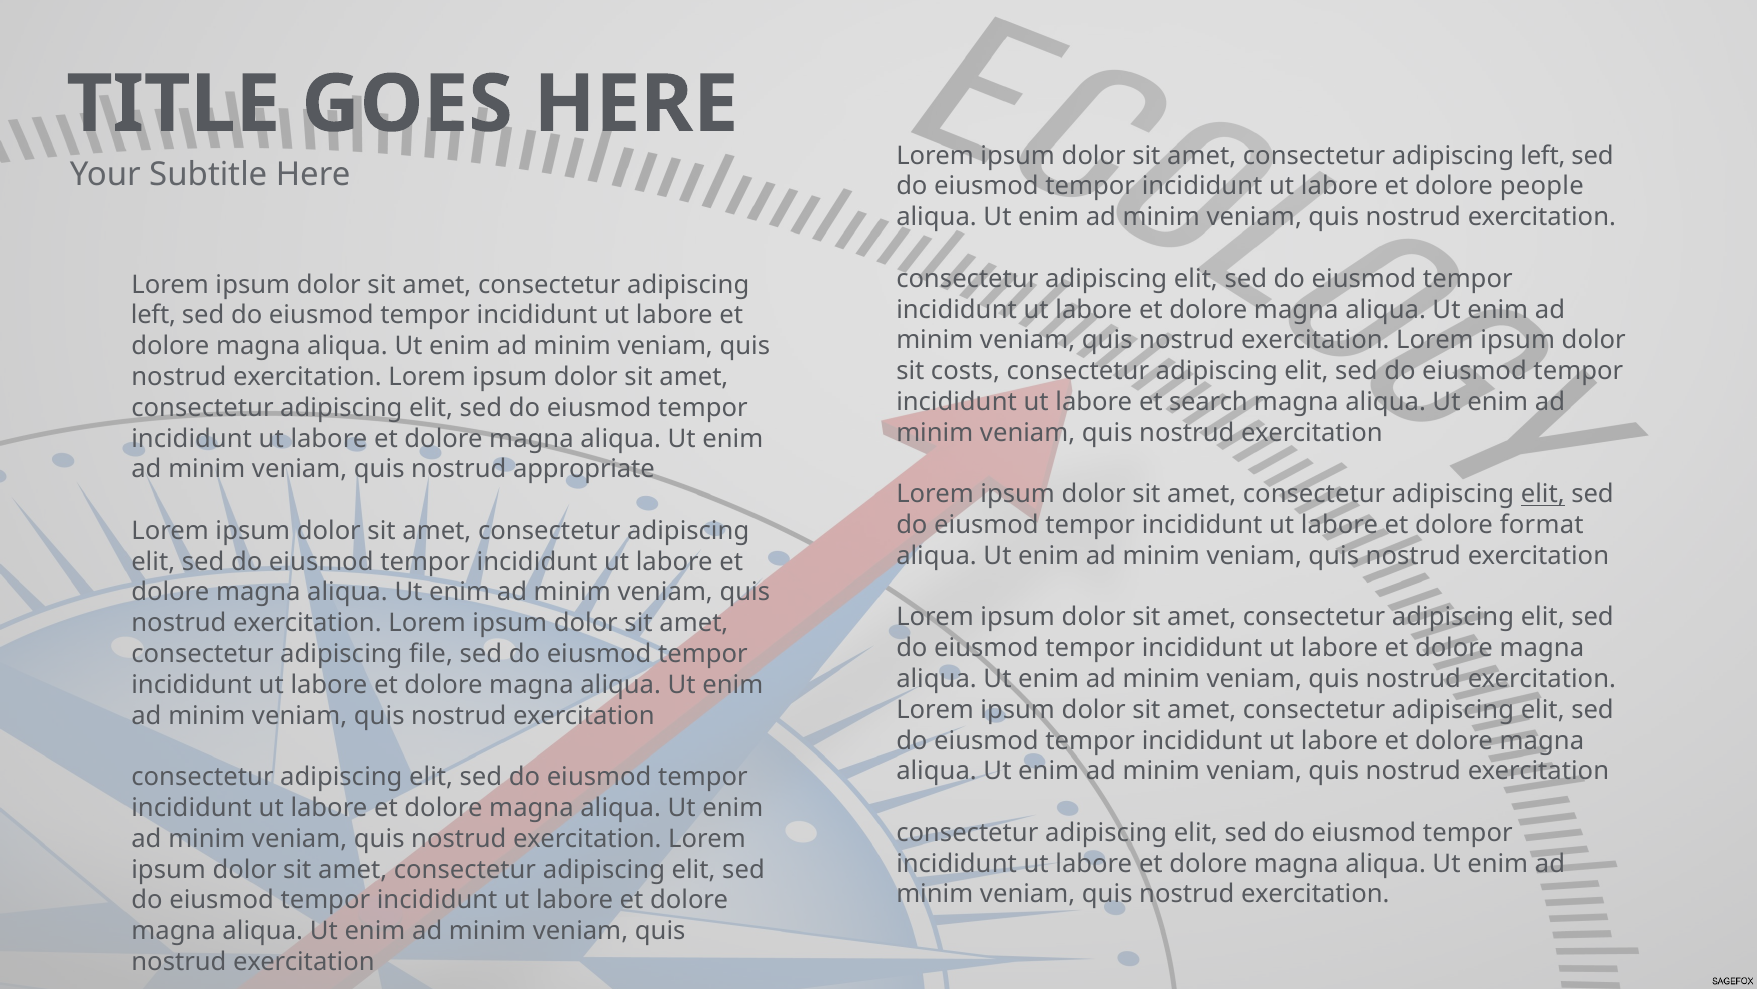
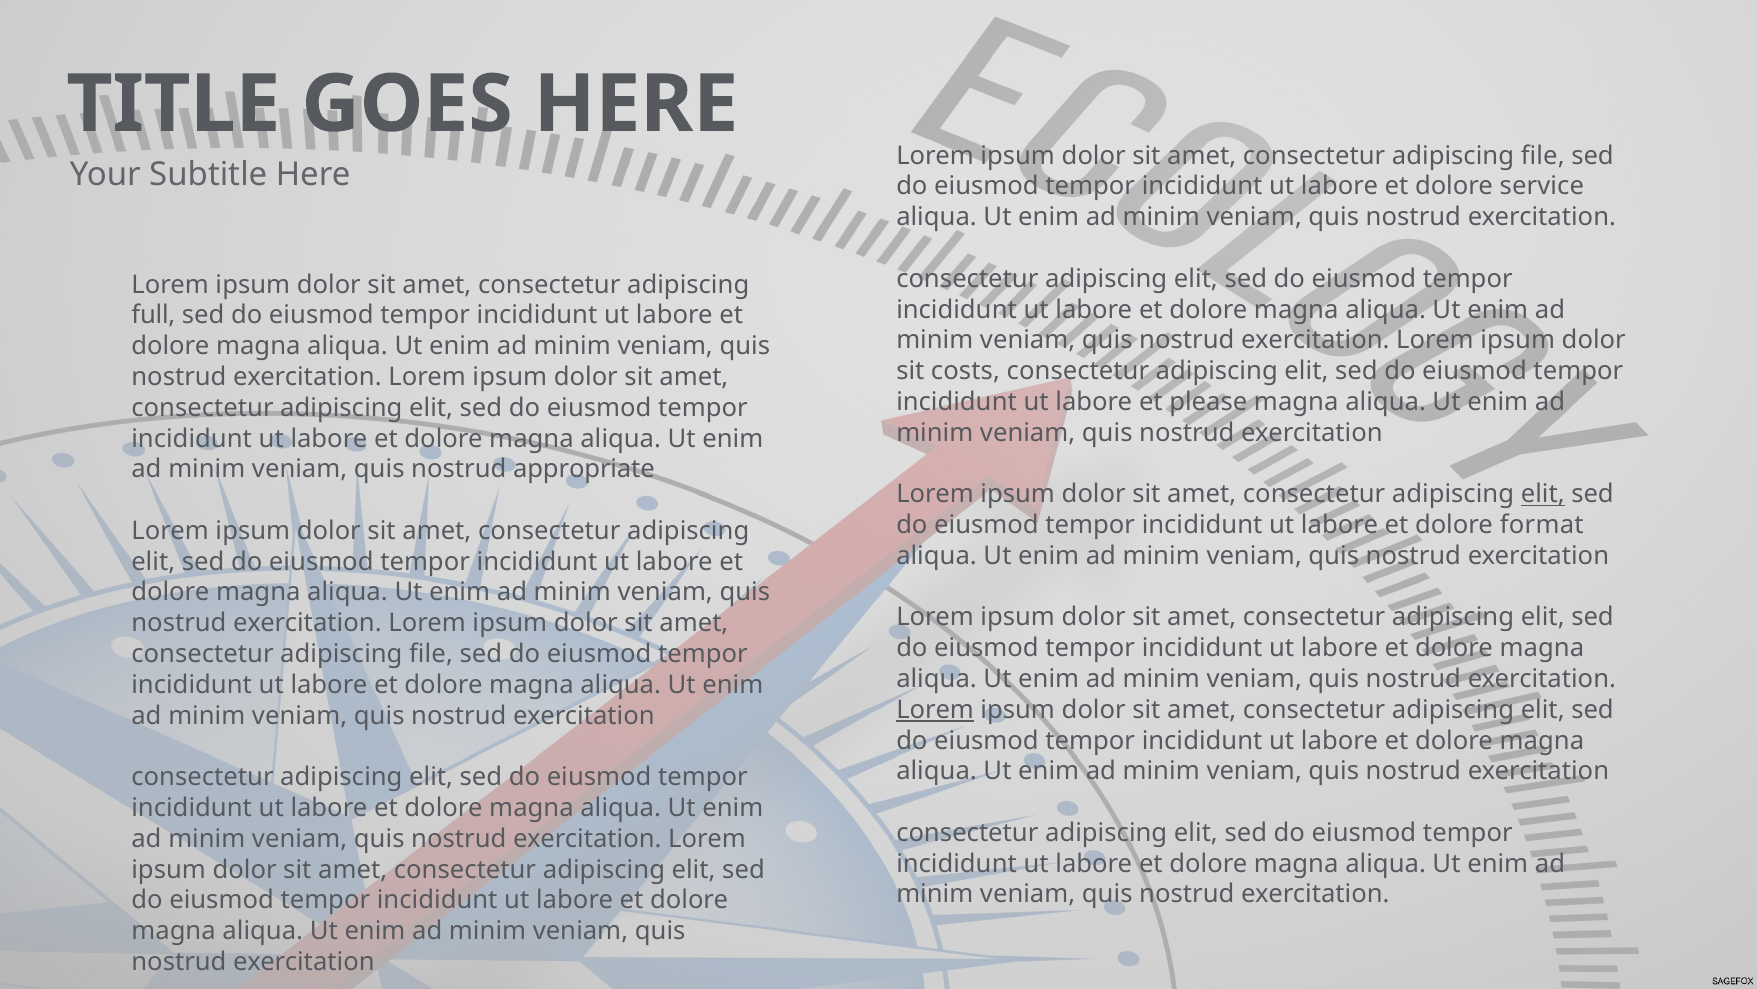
left at (1543, 156): left -> file
people: people -> service
left at (153, 315): left -> full
search: search -> please
Lorem at (935, 709) underline: none -> present
